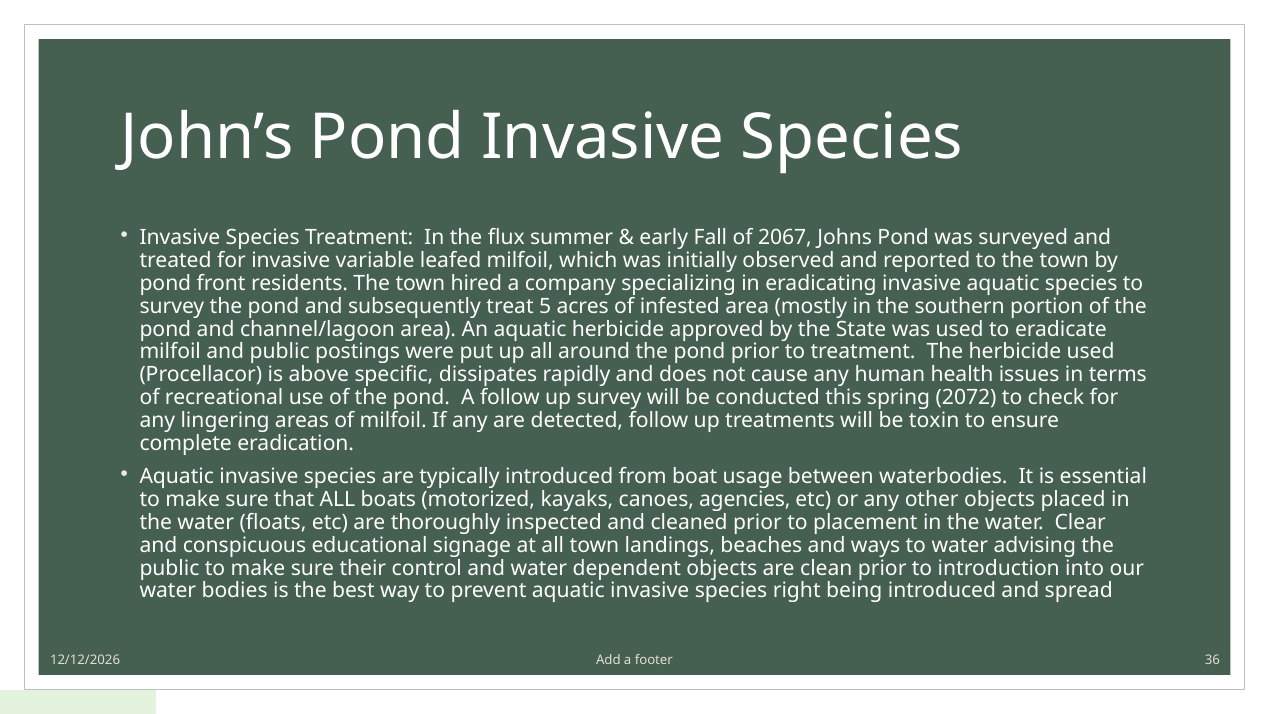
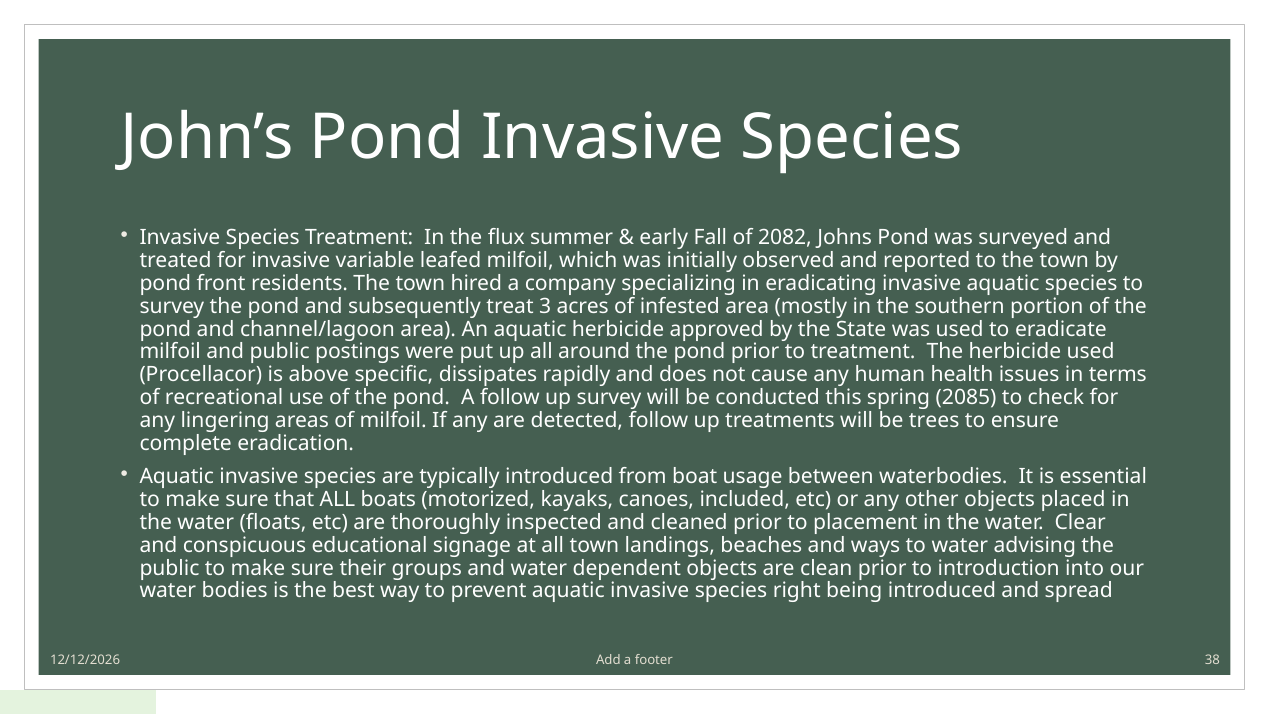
2067: 2067 -> 2082
5: 5 -> 3
2072: 2072 -> 2085
toxin: toxin -> trees
agencies: agencies -> included
control: control -> groups
36: 36 -> 38
